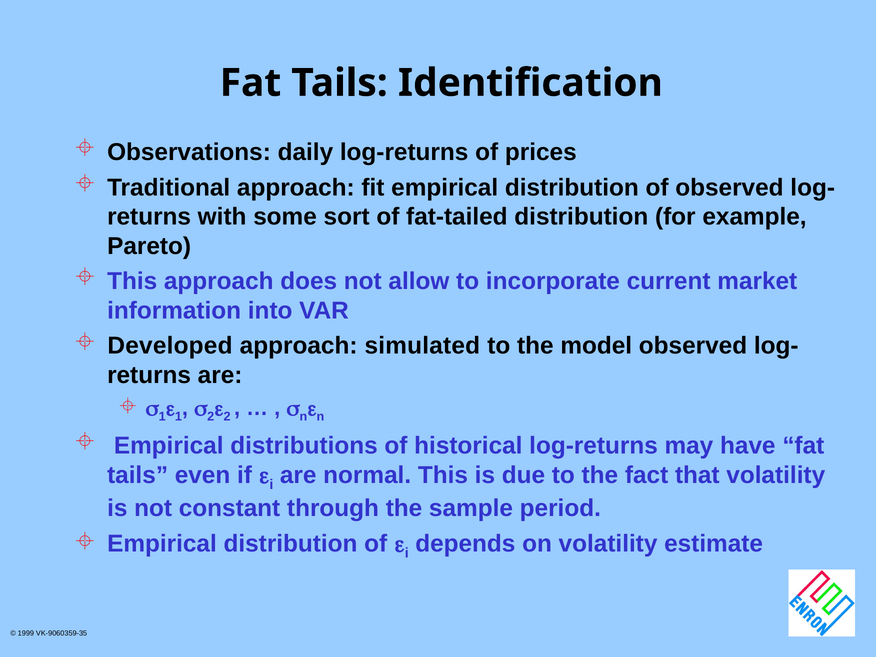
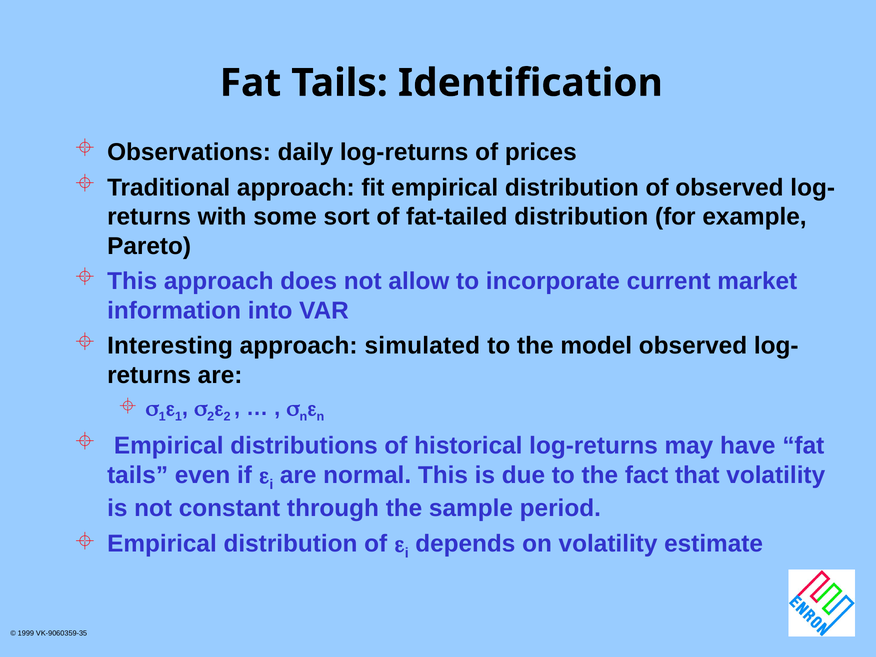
Developed: Developed -> Interesting
